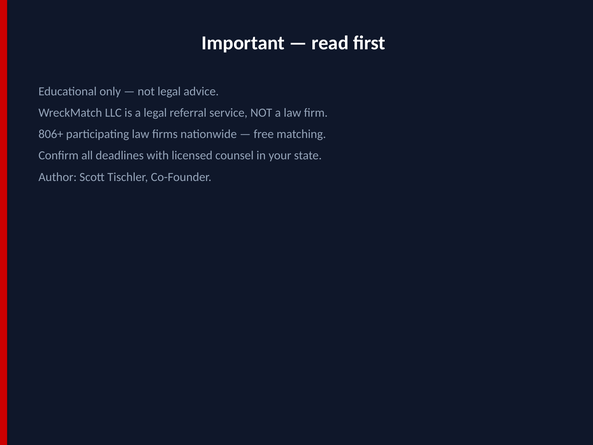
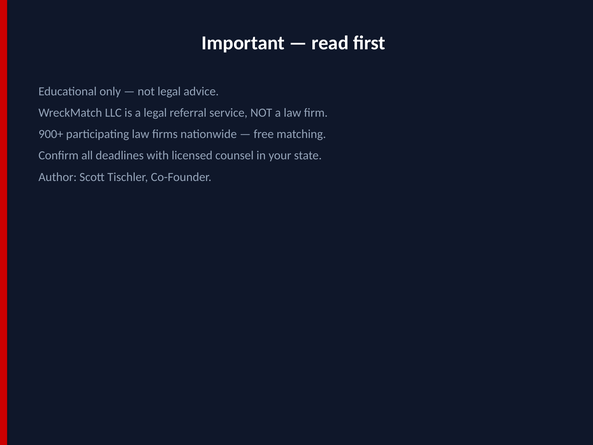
806+: 806+ -> 900+
